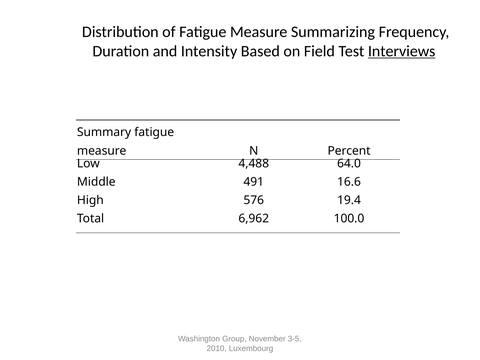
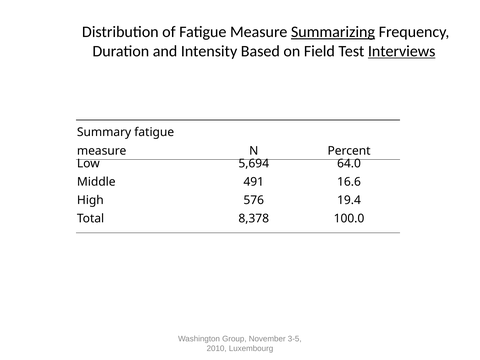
Summarizing underline: none -> present
4,488: 4,488 -> 5,694
6,962: 6,962 -> 8,378
